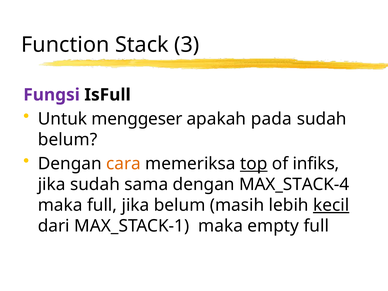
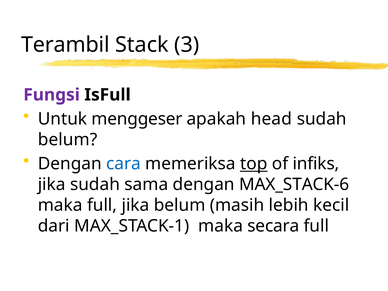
Function: Function -> Terambil
pada: pada -> head
cara colour: orange -> blue
MAX_STACK-4: MAX_STACK-4 -> MAX_STACK-6
kecil underline: present -> none
empty: empty -> secara
